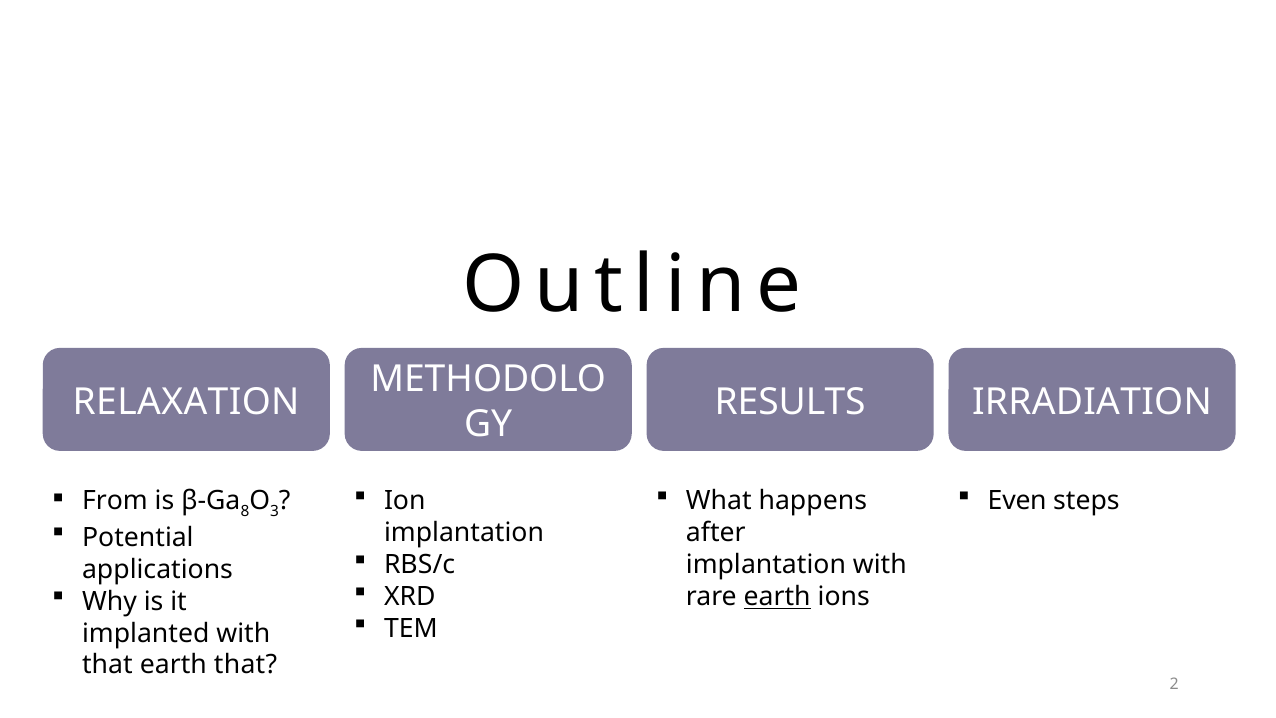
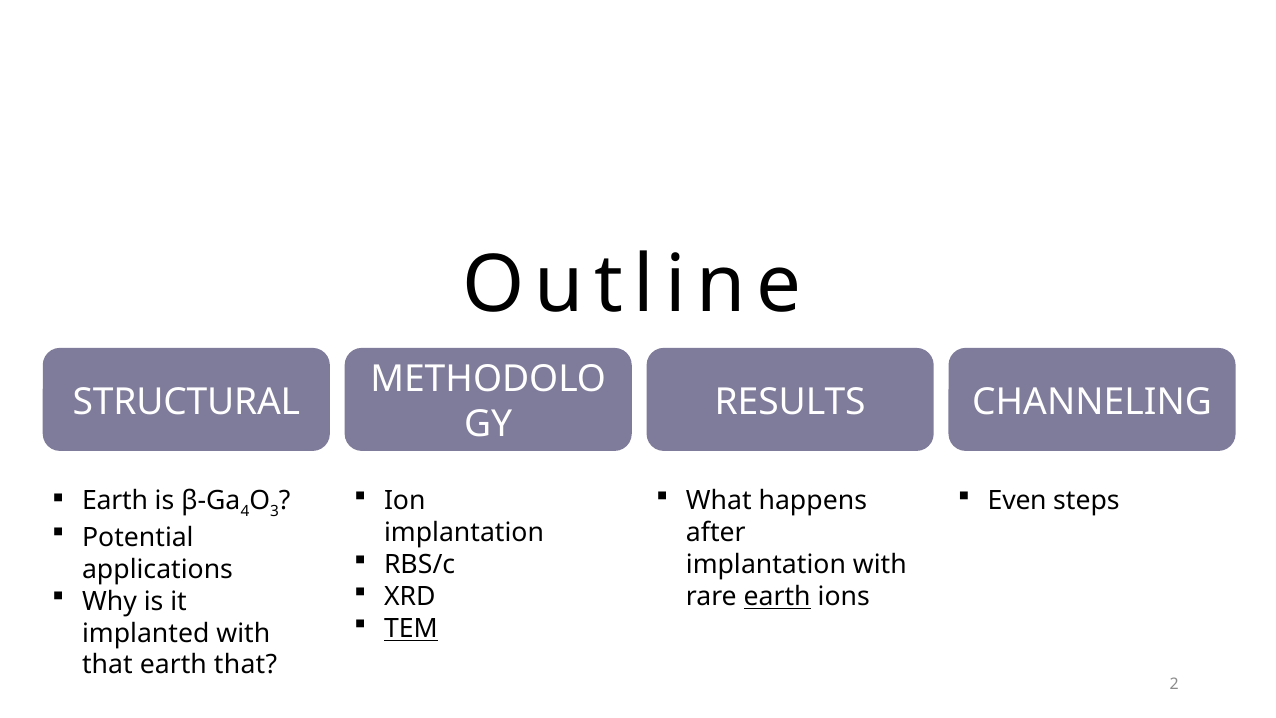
RELAXATION: RELAXATION -> STRUCTURAL
IRRADIATION: IRRADIATION -> CHANNELING
From at (115, 501): From -> Earth
8: 8 -> 4
TEM underline: none -> present
